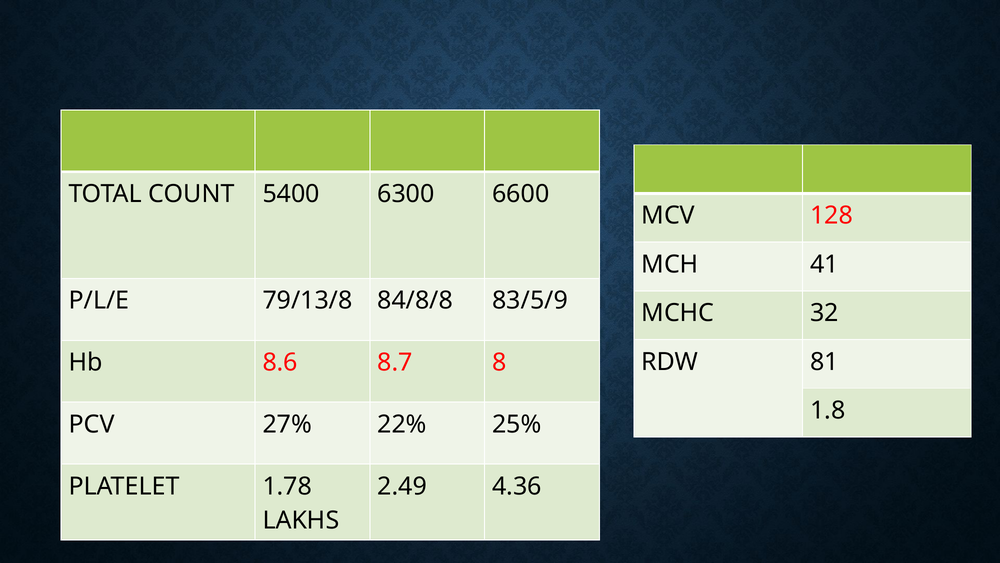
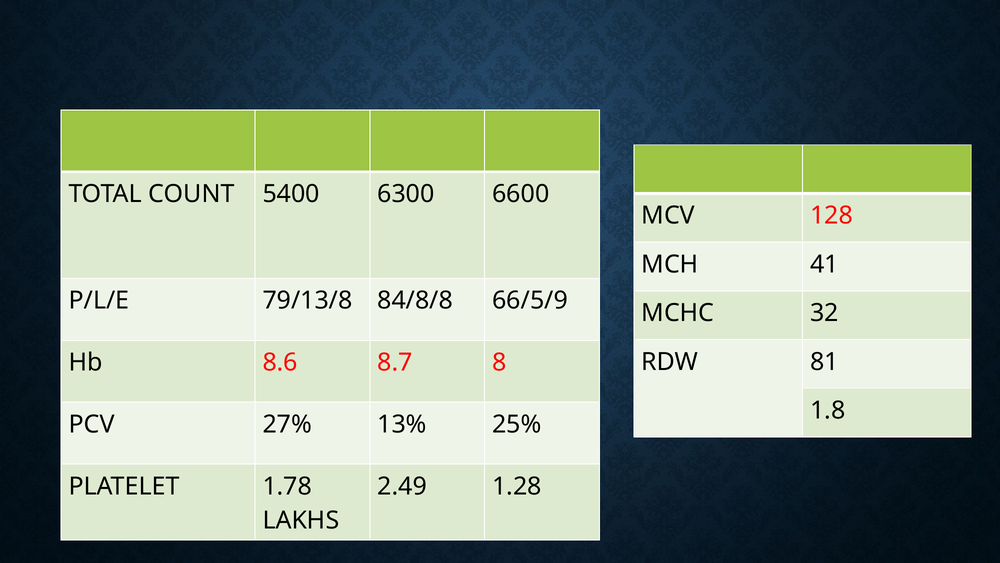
83/5/9: 83/5/9 -> 66/5/9
22%: 22% -> 13%
4.36: 4.36 -> 1.28
